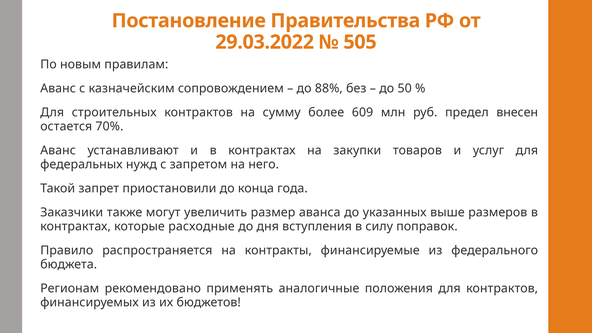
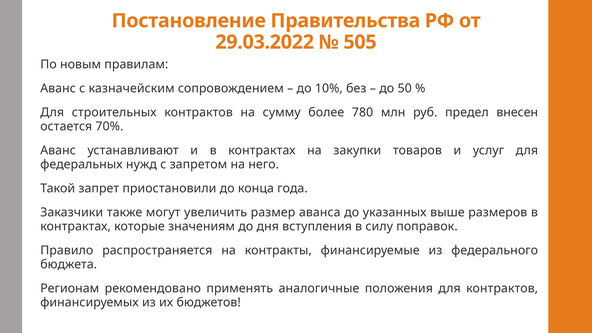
88%: 88% -> 10%
609: 609 -> 780
расходные: расходные -> значениям
